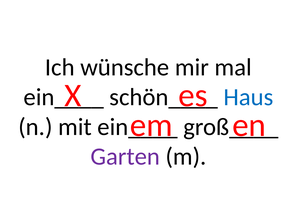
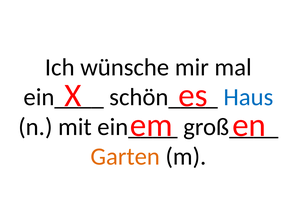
Garten colour: purple -> orange
